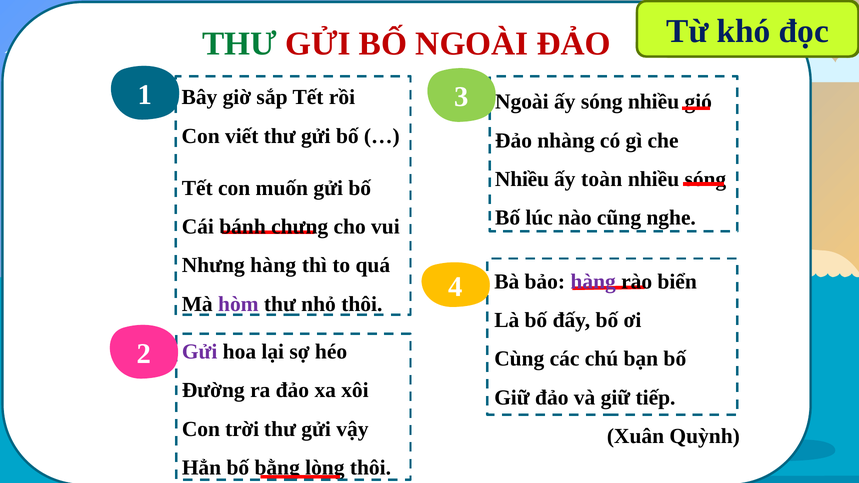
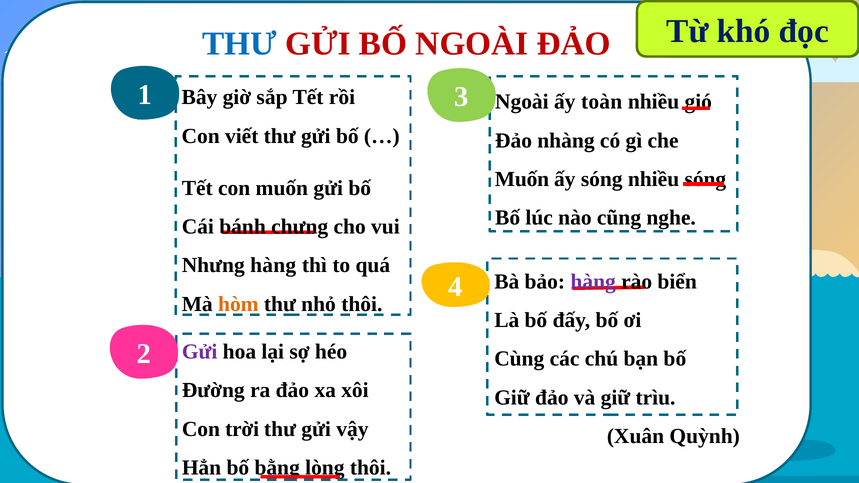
THƯ at (239, 44) colour: green -> blue
ấy sóng: sóng -> toàn
Nhiều at (522, 179): Nhiều -> Muốn
ấy toàn: toàn -> sóng
hòm colour: purple -> orange
giữ tiếp: tiếp -> trìu
